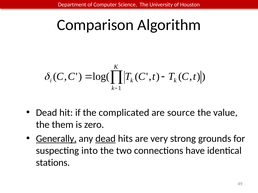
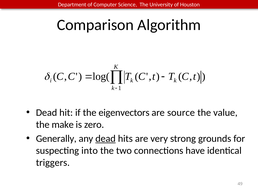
complicated: complicated -> eigenvectors
them: them -> make
Generally underline: present -> none
stations: stations -> triggers
